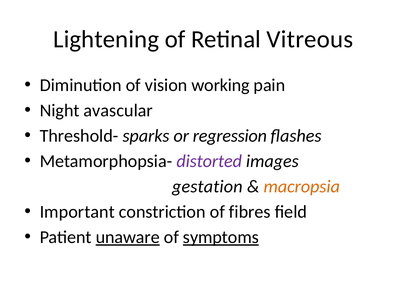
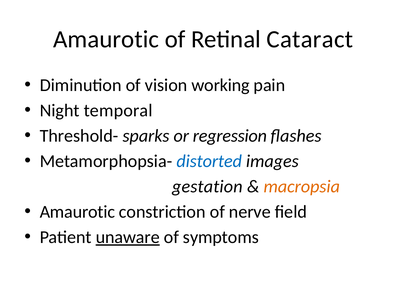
Lightening at (106, 39): Lightening -> Amaurotic
Vitreous: Vitreous -> Cataract
avascular: avascular -> temporal
distorted colour: purple -> blue
Important at (77, 212): Important -> Amaurotic
fibres: fibres -> nerve
symptoms underline: present -> none
